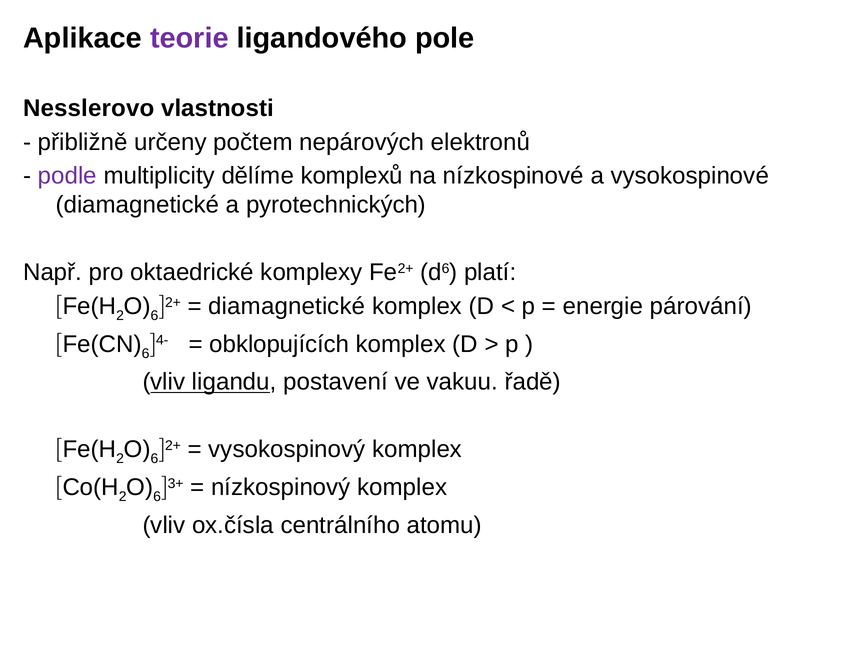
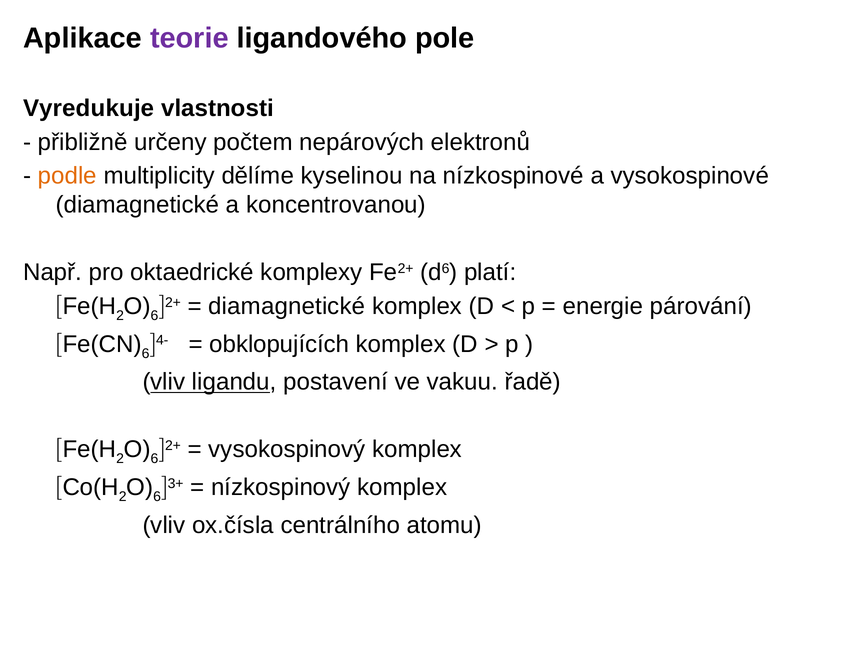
Nesslerovo: Nesslerovo -> Vyredukuje
podle colour: purple -> orange
komplexů: komplexů -> kyselinou
pyrotechnických: pyrotechnických -> koncentrovanou
